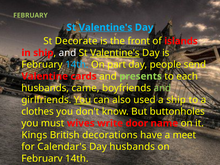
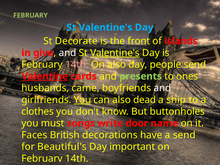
Valentine's at (105, 27) underline: present -> none
in ship: ship -> give
14th at (77, 65) colour: light blue -> pink
On part: part -> also
Valentine underline: none -> present
each: each -> ones
and at (162, 88) colour: light green -> white
used: used -> dead
wives: wives -> songs
Kings: Kings -> Faces
a meet: meet -> send
Calendar's: Calendar's -> Beautiful's
Day husbands: husbands -> important
